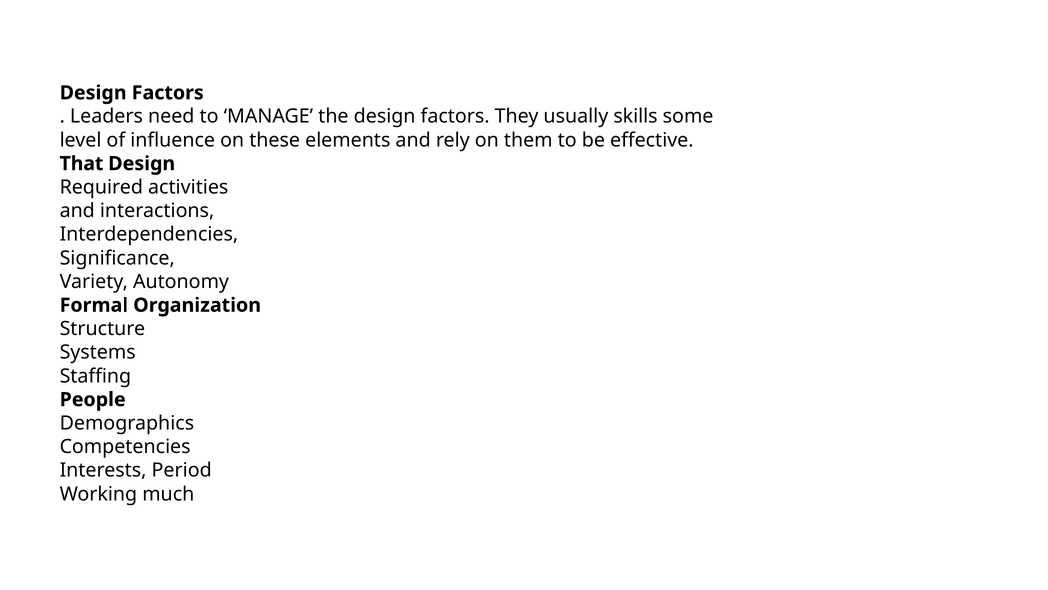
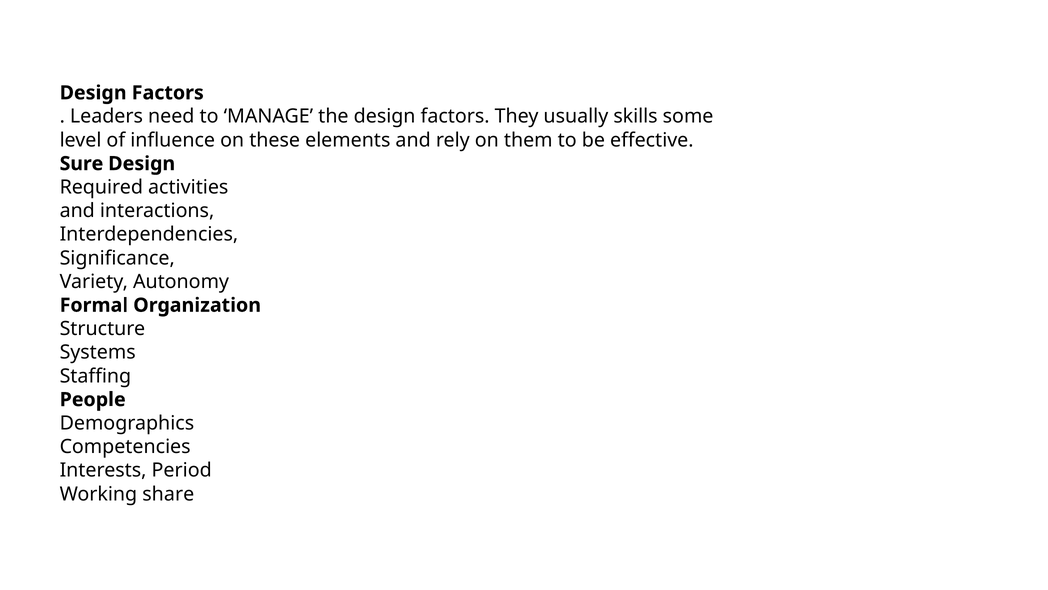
That: That -> Sure
much: much -> share
